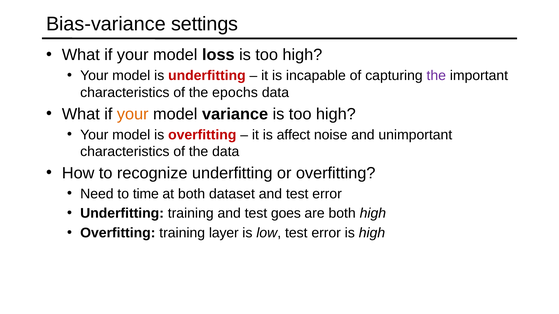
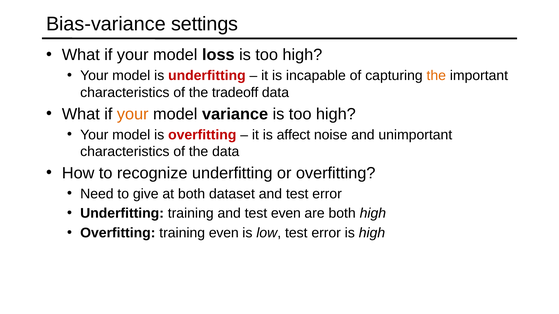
the at (436, 76) colour: purple -> orange
epochs: epochs -> tradeoff
time: time -> give
test goes: goes -> even
training layer: layer -> even
